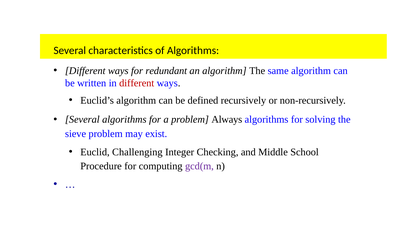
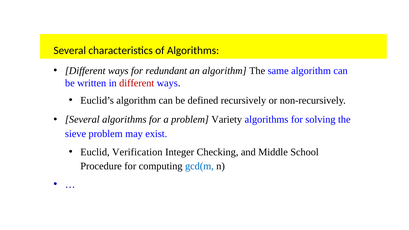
Always: Always -> Variety
Challenging: Challenging -> Verification
gcd(m colour: purple -> blue
